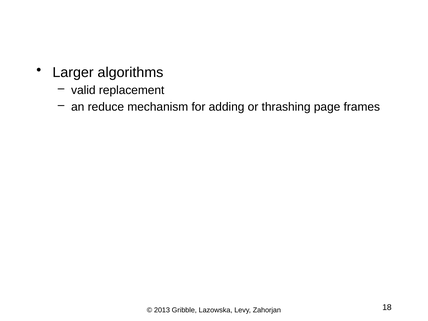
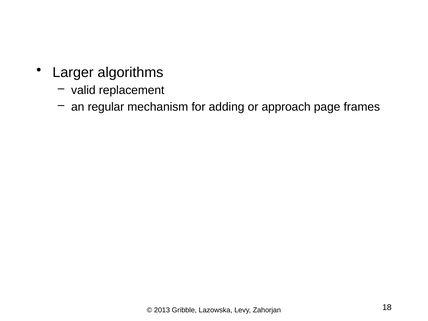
reduce: reduce -> regular
thrashing: thrashing -> approach
